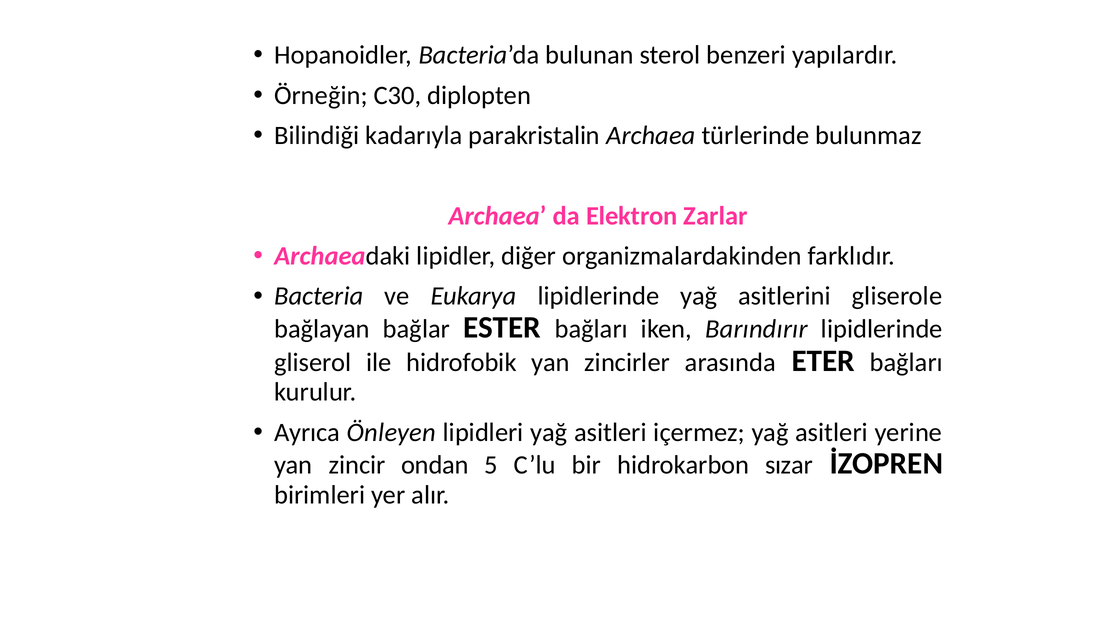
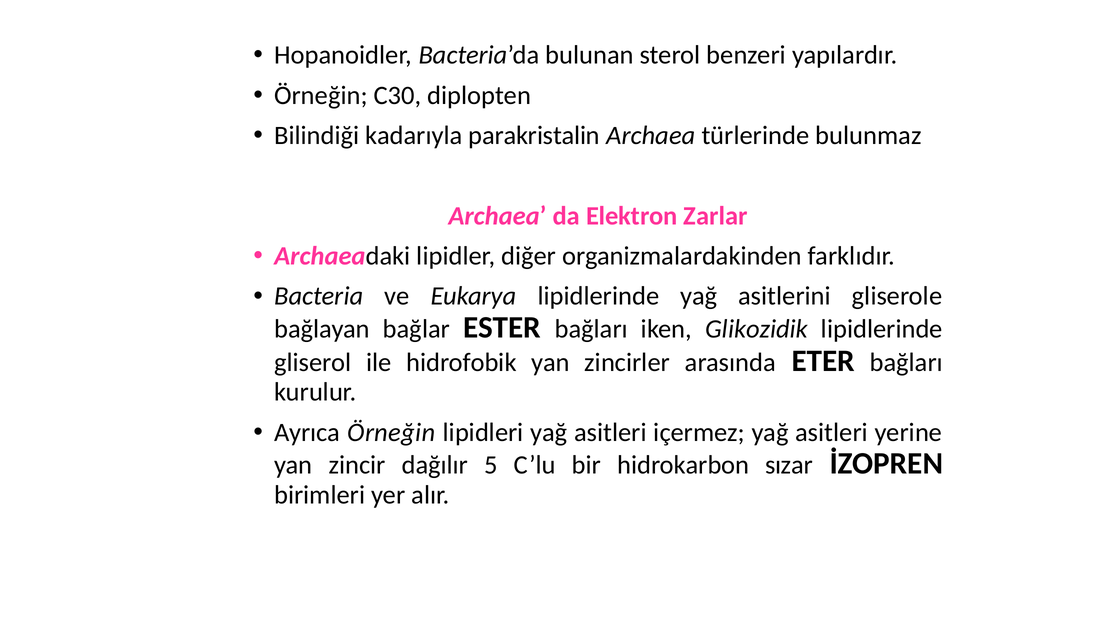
Barındırır: Barındırır -> Glikozidik
Ayrıca Önleyen: Önleyen -> Örneğin
ondan: ondan -> dağılır
